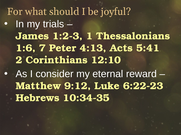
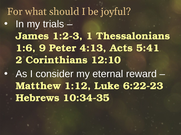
7: 7 -> 9
9:12: 9:12 -> 1:12
